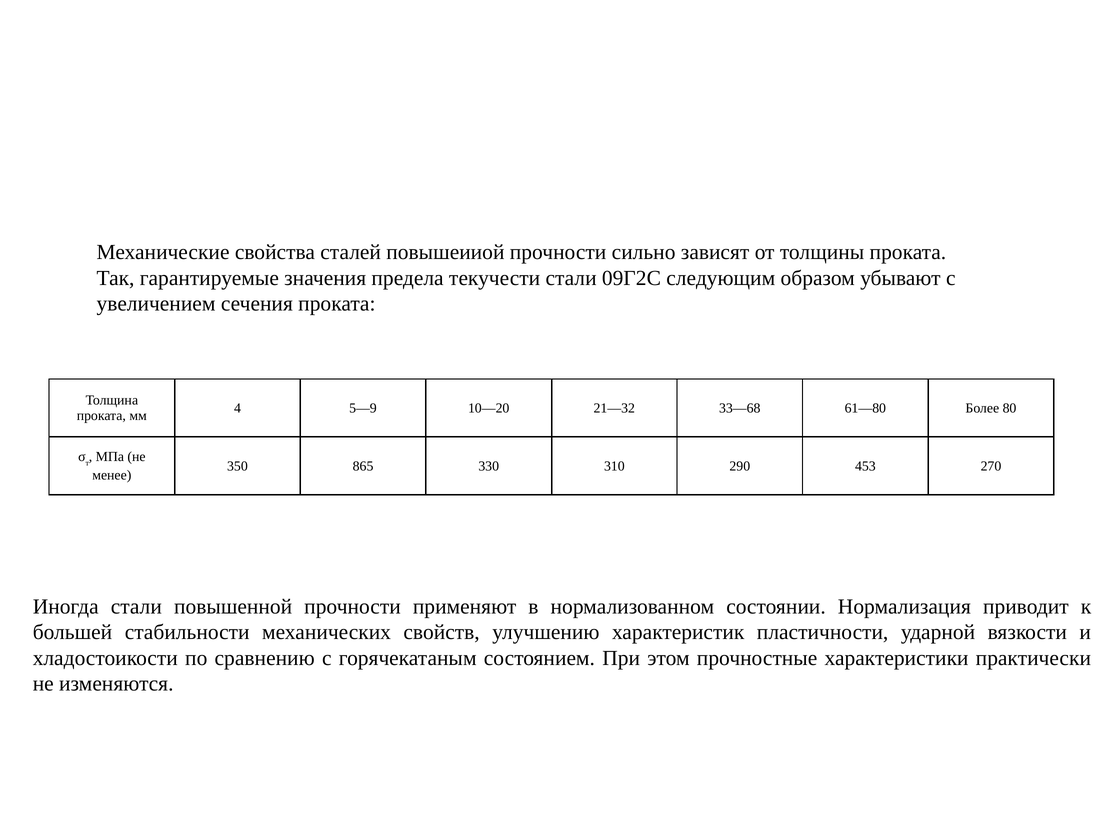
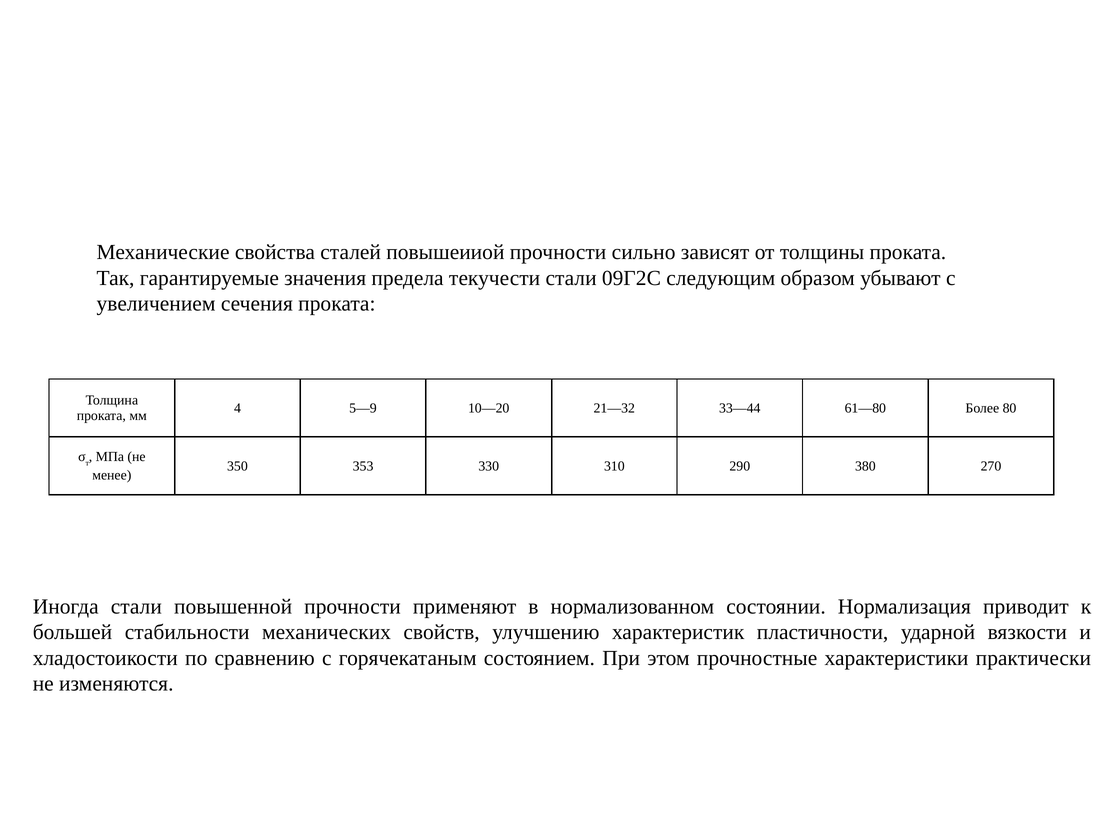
33—68: 33—68 -> 33—44
865: 865 -> 353
453: 453 -> 380
